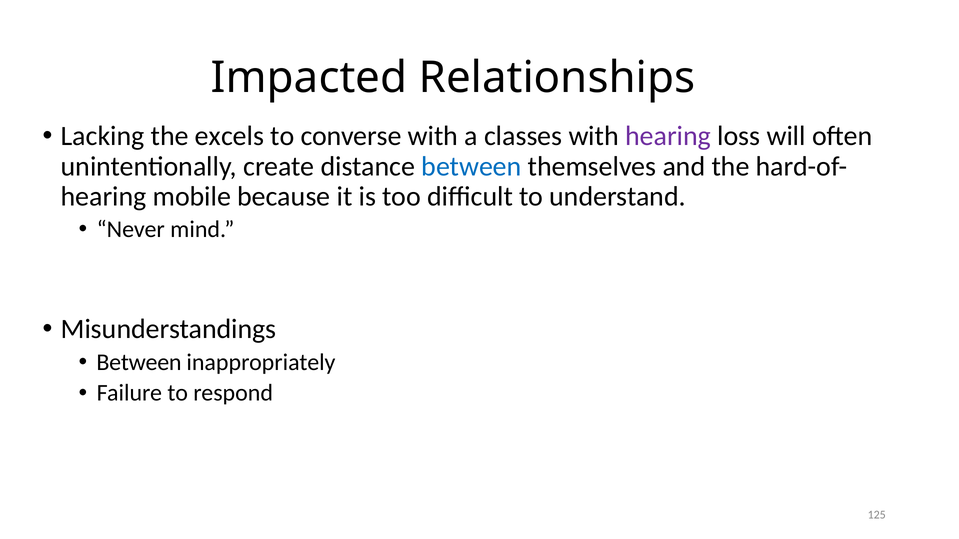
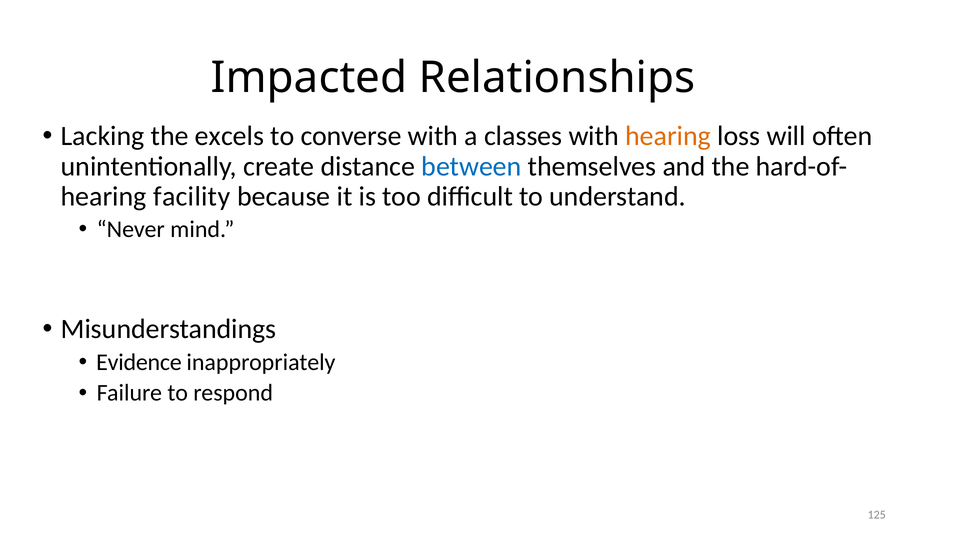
hearing at (668, 136) colour: purple -> orange
mobile: mobile -> facility
Between at (139, 363): Between -> Evidence
